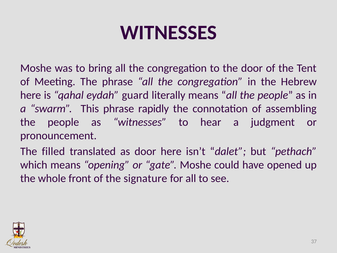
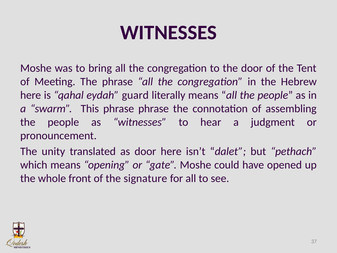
phrase rapidly: rapidly -> phrase
filled: filled -> unity
